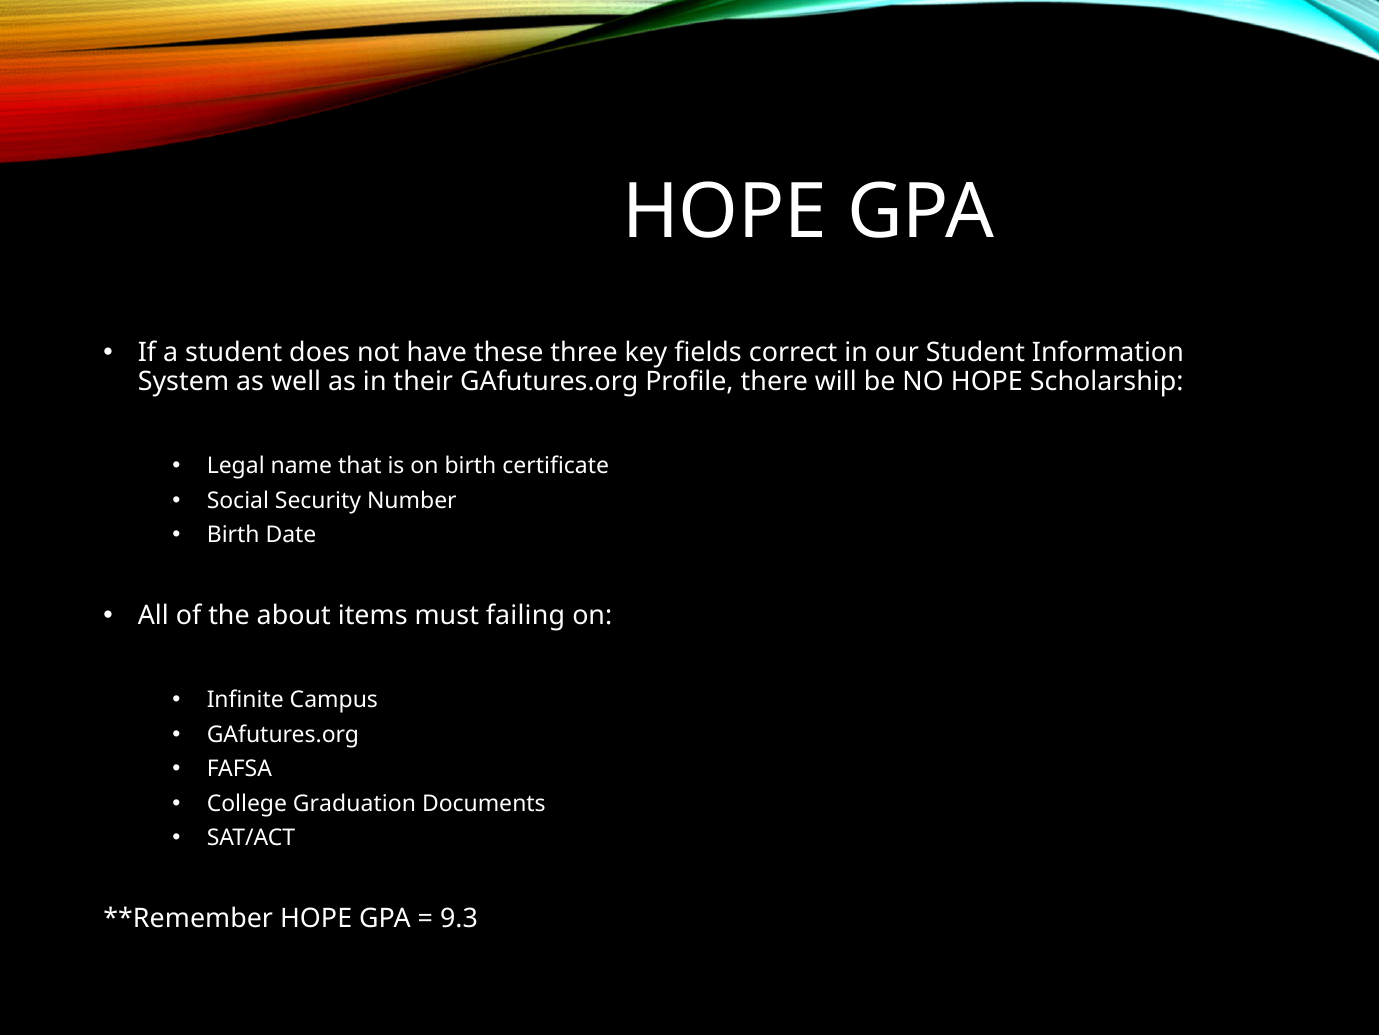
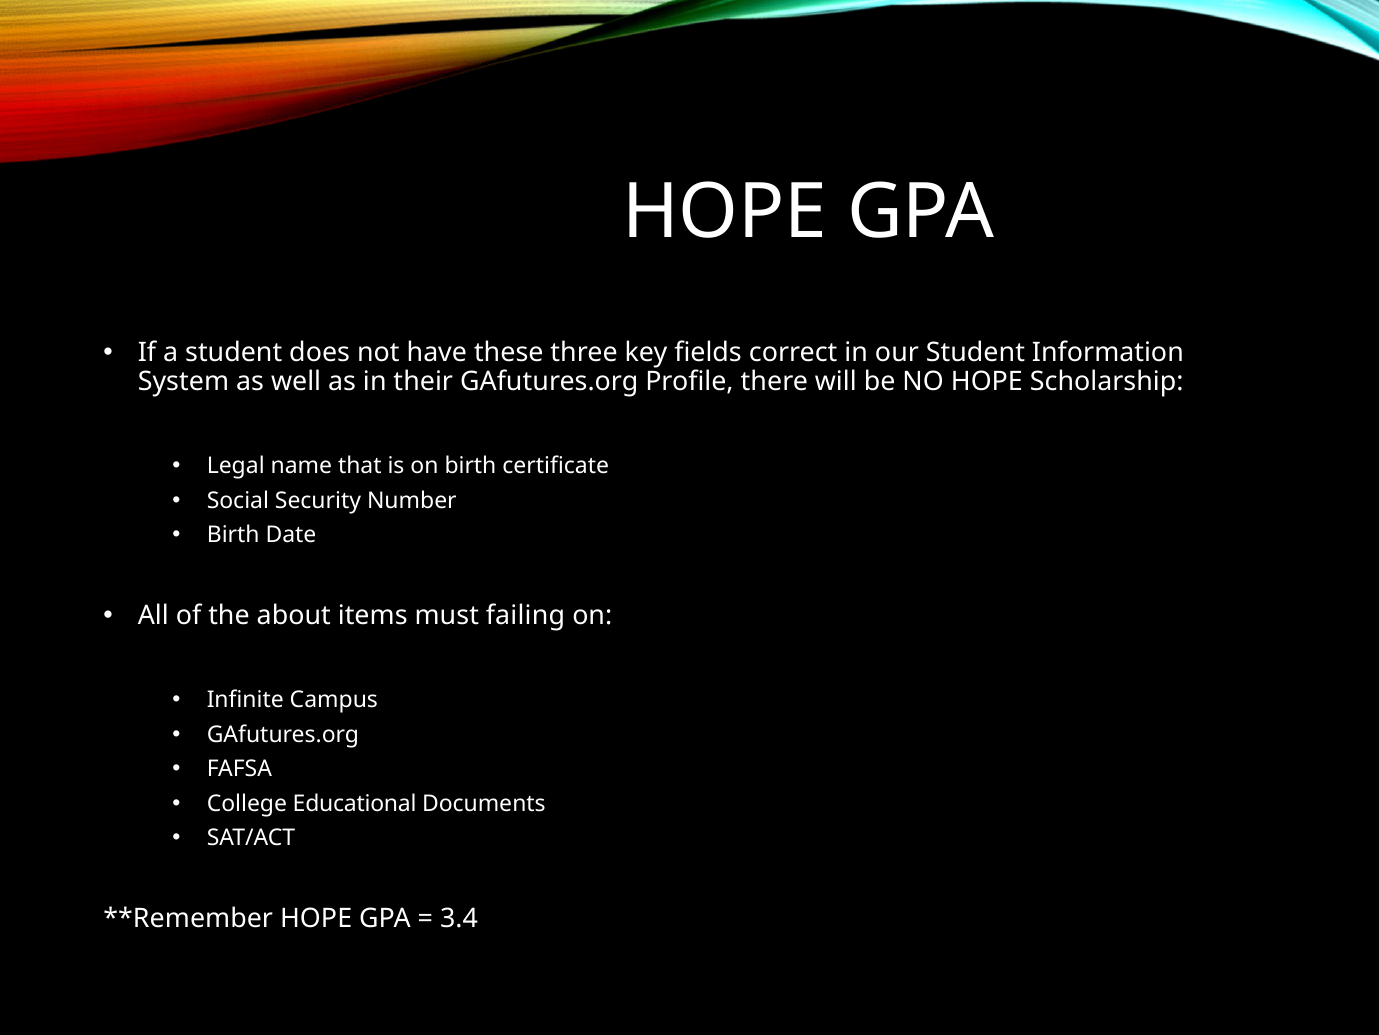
Graduation: Graduation -> Educational
9.3: 9.3 -> 3.4
